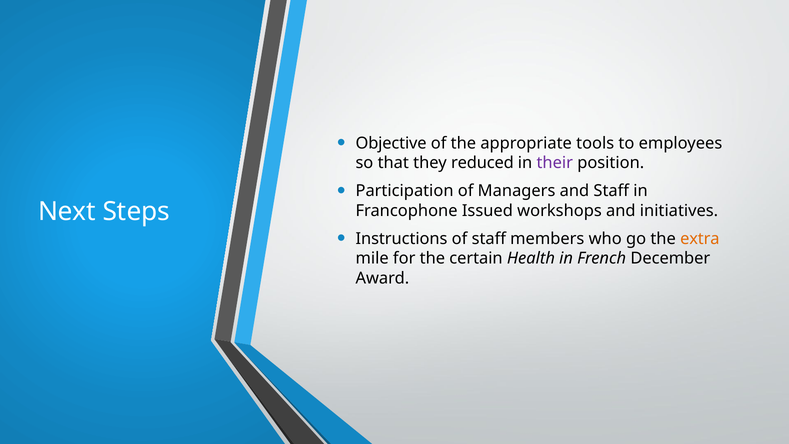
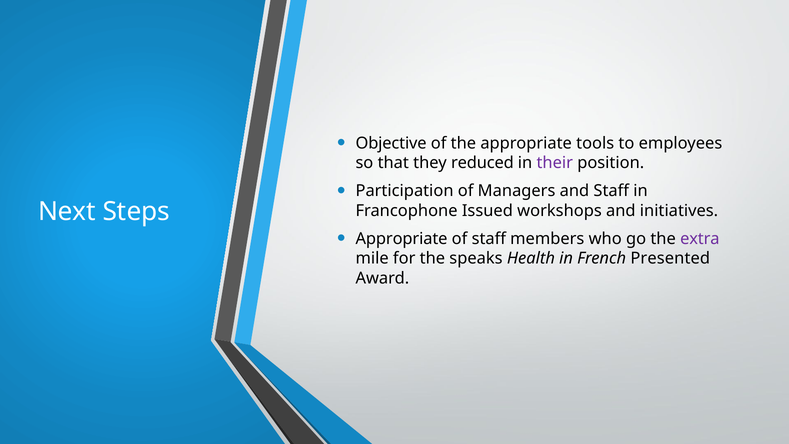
Instructions at (402, 239): Instructions -> Appropriate
extra colour: orange -> purple
certain: certain -> speaks
December: December -> Presented
